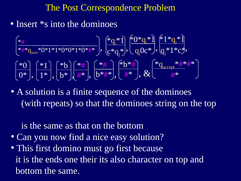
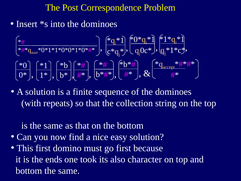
that the dominoes: dominoes -> collection
their: their -> took
